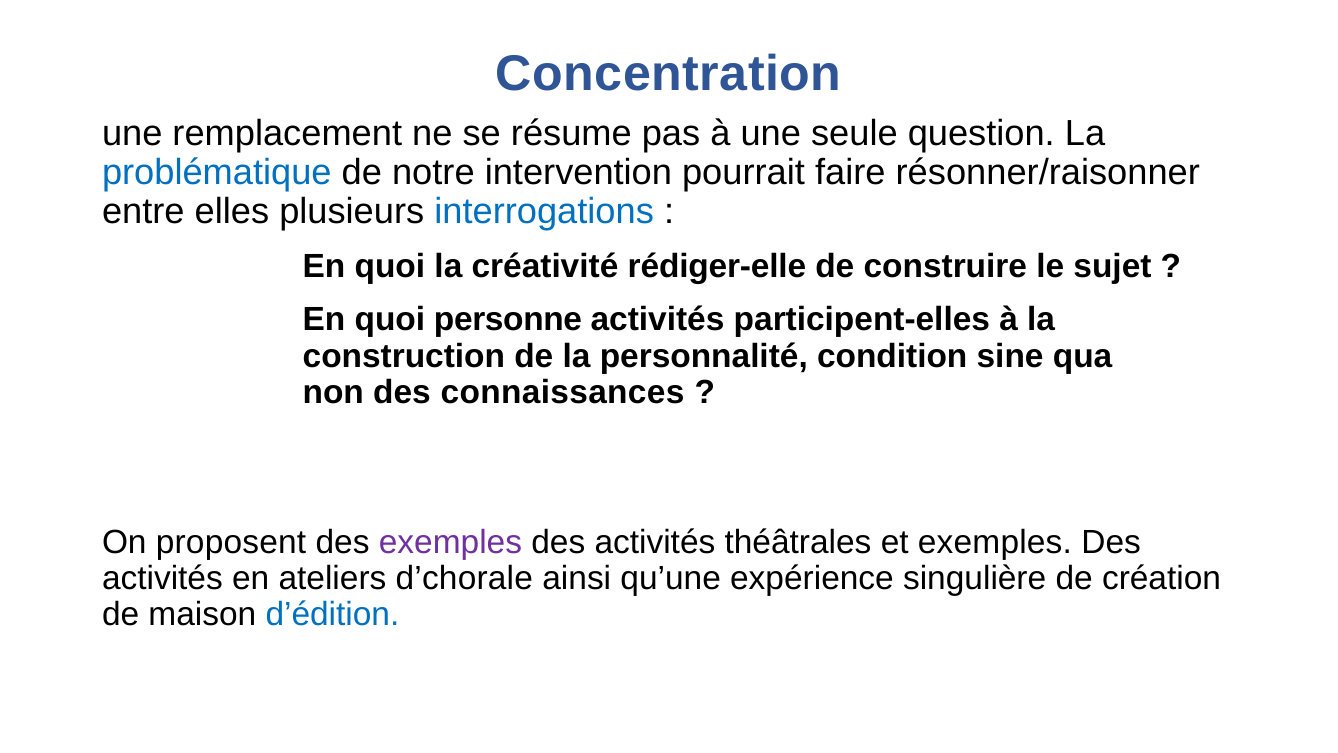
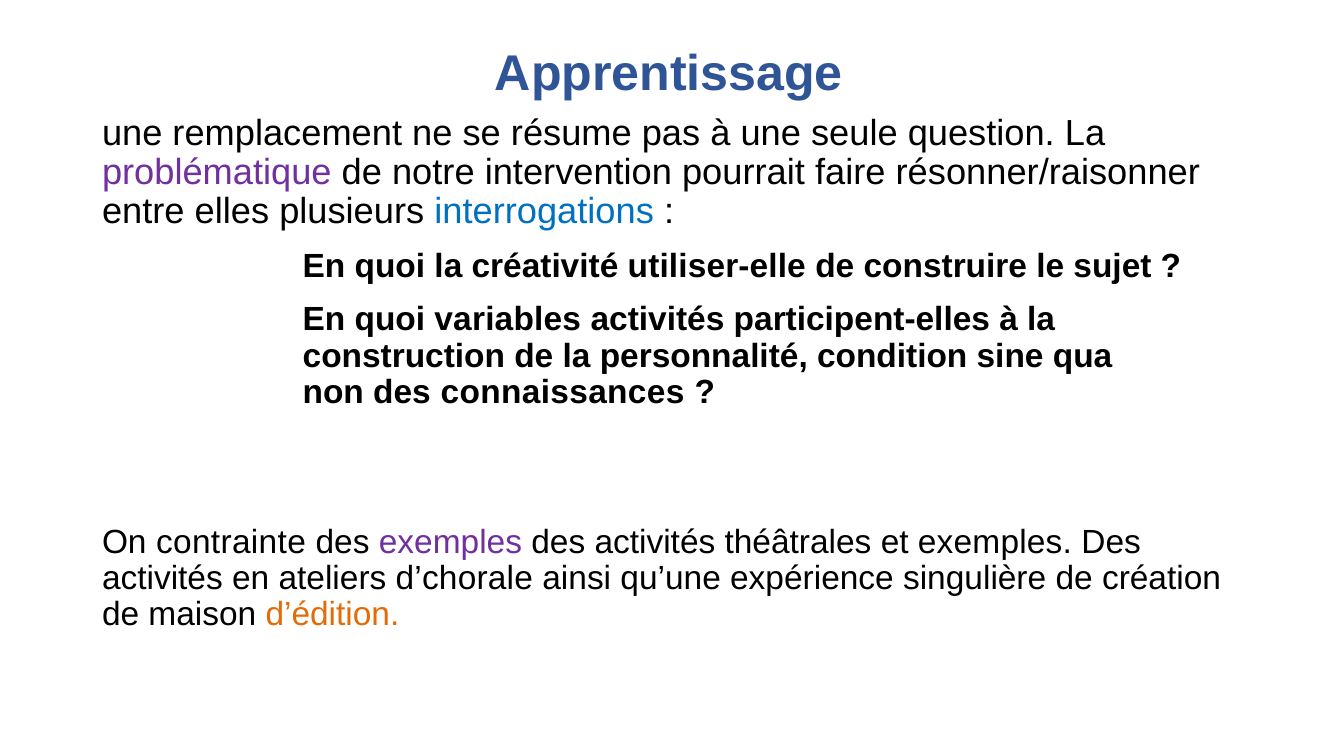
Concentration: Concentration -> Apprentissage
problématique colour: blue -> purple
rédiger-elle: rédiger-elle -> utiliser-elle
personne: personne -> variables
proposent: proposent -> contrainte
d’édition colour: blue -> orange
